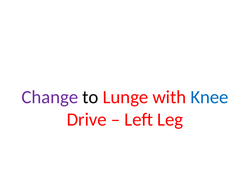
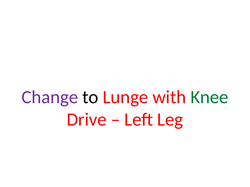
Knee colour: blue -> green
